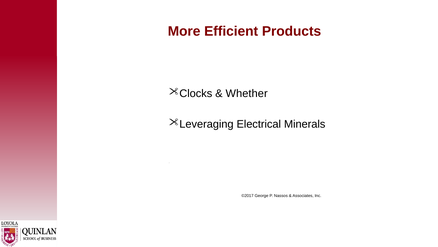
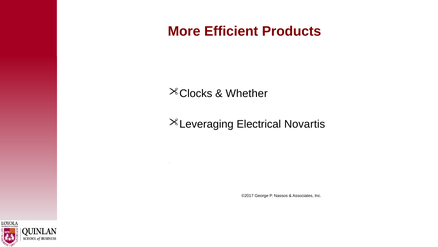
Minerals: Minerals -> Novartis
